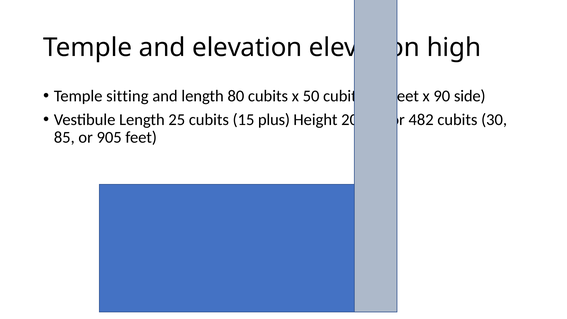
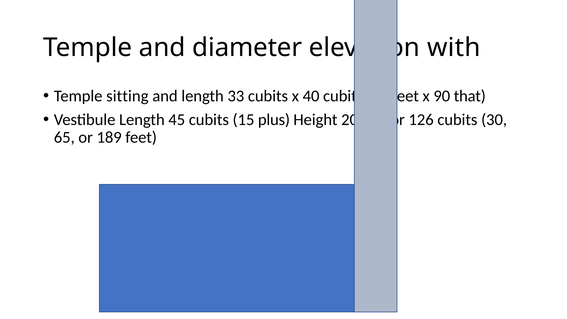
and elevation: elevation -> diameter
high: high -> with
80: 80 -> 33
50: 50 -> 40
side: side -> that
Length 25: 25 -> 45
482: 482 -> 126
85: 85 -> 65
905: 905 -> 189
